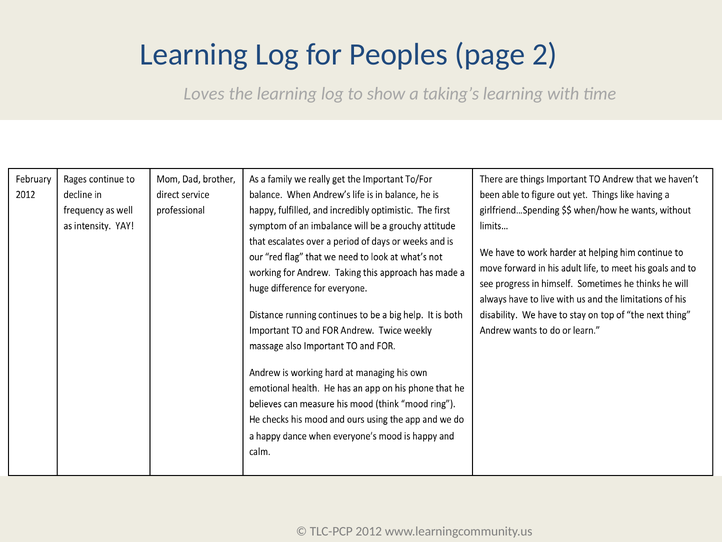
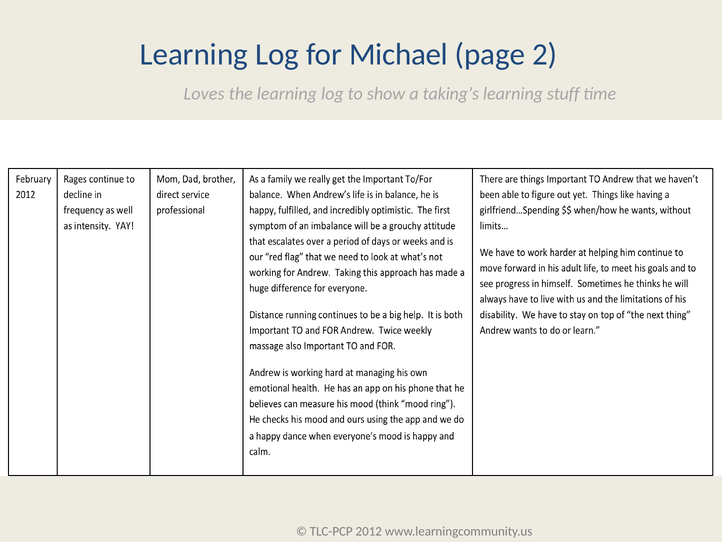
Peoples: Peoples -> Michael
with: with -> stuff
